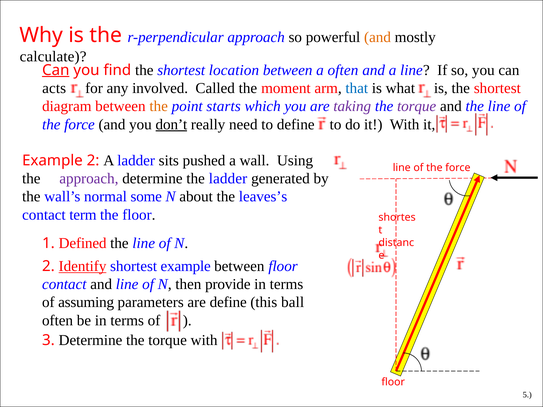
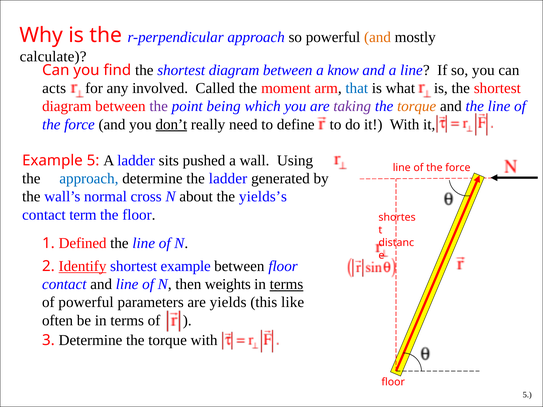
Can at (56, 70) underline: present -> none
find the shortest location: location -> diagram
a often: often -> know
the at (159, 106) colour: orange -> purple
starts: starts -> being
torque at (417, 106) colour: purple -> orange
Example 2: 2 -> 5
approach at (89, 179) colour: purple -> blue
some: some -> cross
leaves’s: leaves’s -> yields’s
provide: provide -> weights
terms at (287, 284) underline: none -> present
of assuming: assuming -> powerful
are define: define -> yields
ball: ball -> like
